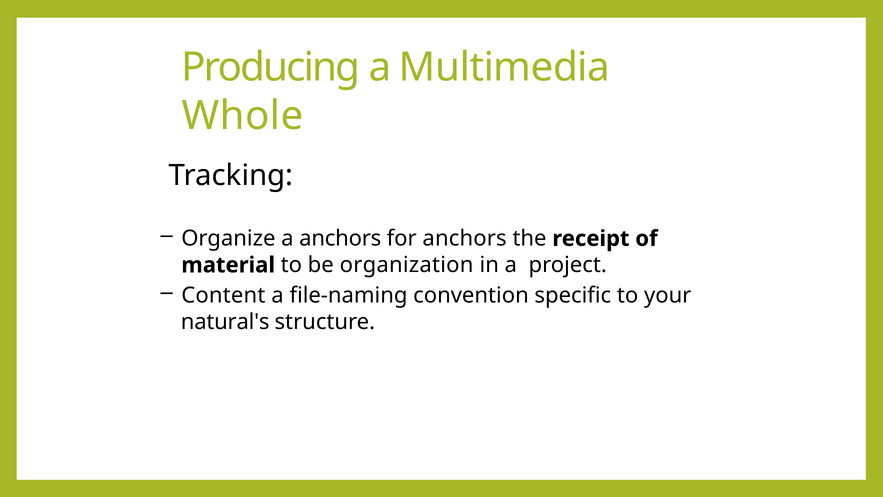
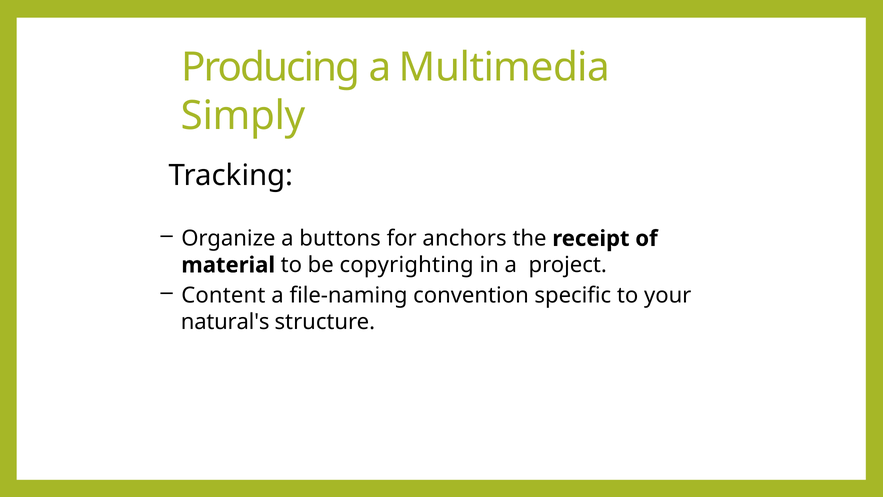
Whole: Whole -> Simply
a anchors: anchors -> buttons
organization: organization -> copyrighting
